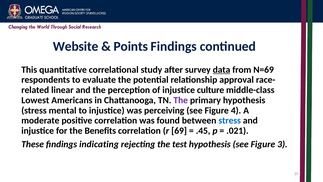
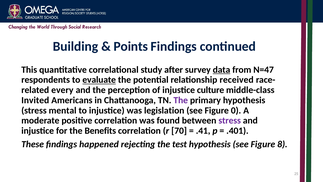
Website: Website -> Building
N=69: N=69 -> N=47
evaluate underline: none -> present
approval: approval -> received
linear: linear -> every
Lowest: Lowest -> Invited
perceiving: perceiving -> legislation
4: 4 -> 0
stress at (230, 120) colour: blue -> purple
69: 69 -> 70
.45: .45 -> .41
.021: .021 -> .401
indicating: indicating -> happened
3: 3 -> 8
